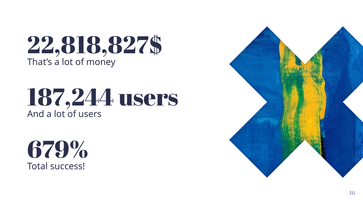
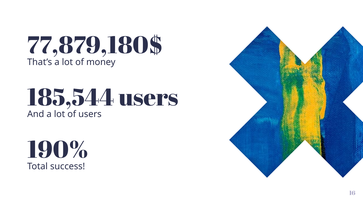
22,818,827$: 22,818,827$ -> 77,879,180$
187,244: 187,244 -> 185,544
679%: 679% -> 190%
